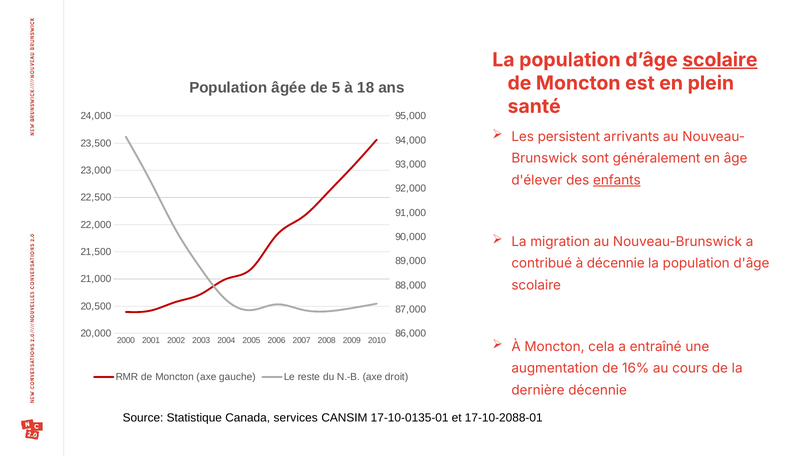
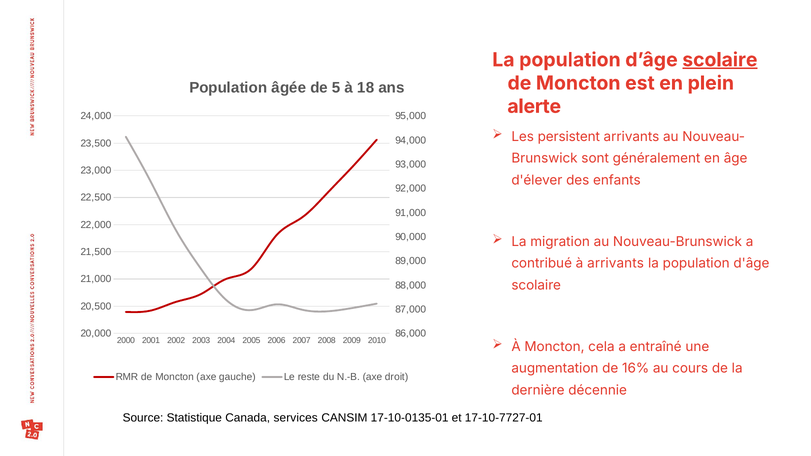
santé: santé -> alerte
enfants underline: present -> none
à décennie: décennie -> arrivants
17-10-2088-01: 17-10-2088-01 -> 17-10-7727-01
